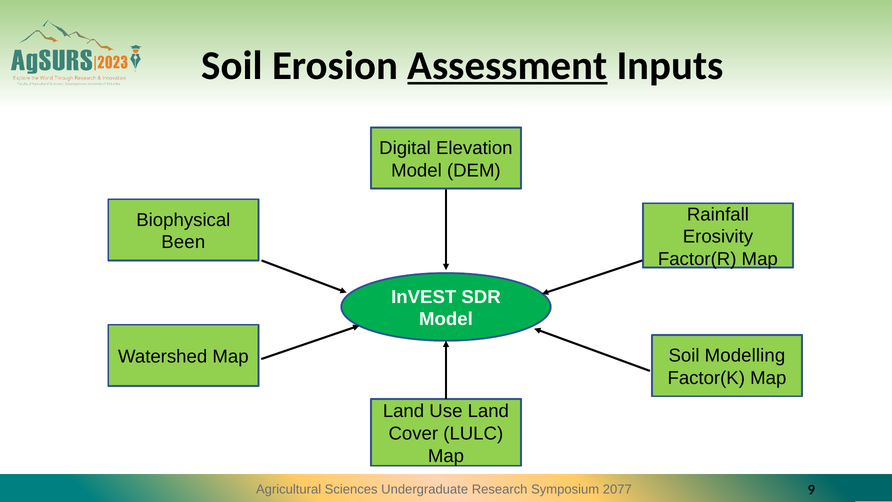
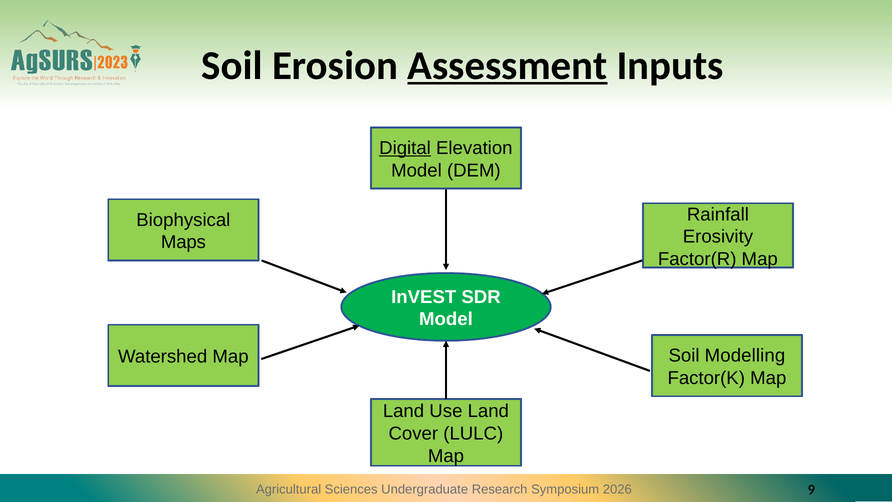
Digital underline: none -> present
Been: Been -> Maps
2077: 2077 -> 2026
